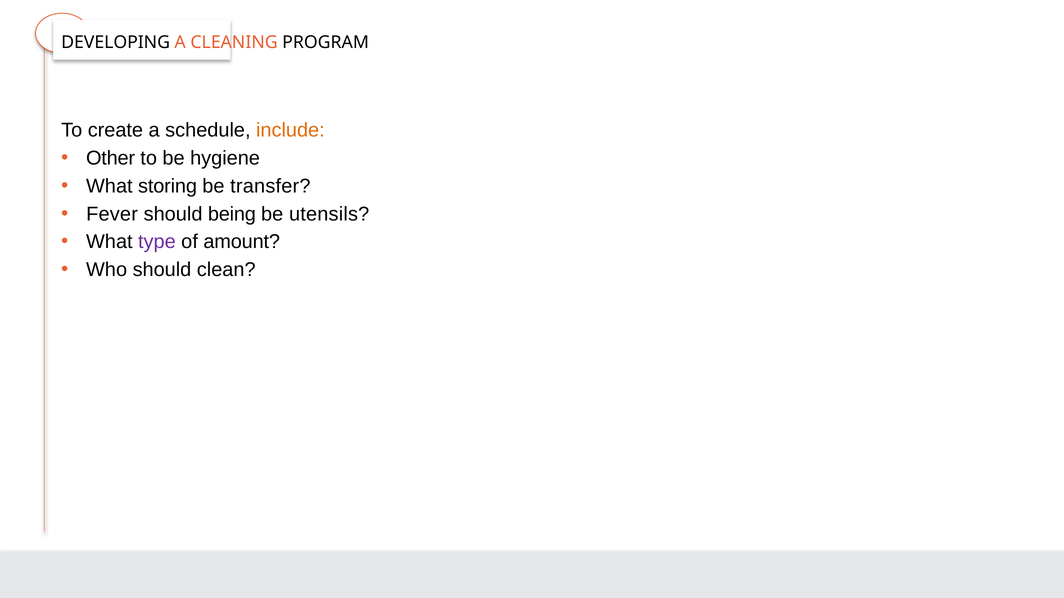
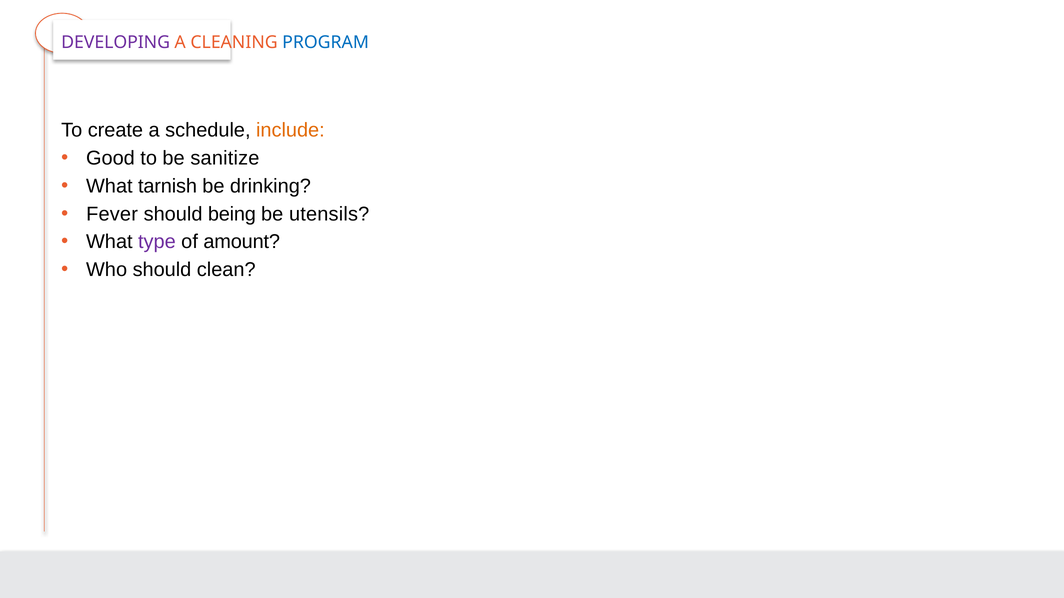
DEVELOPING colour: black -> purple
PROGRAM colour: black -> blue
Other: Other -> Good
hygiene: hygiene -> sanitize
storing: storing -> tarnish
transfer: transfer -> drinking
